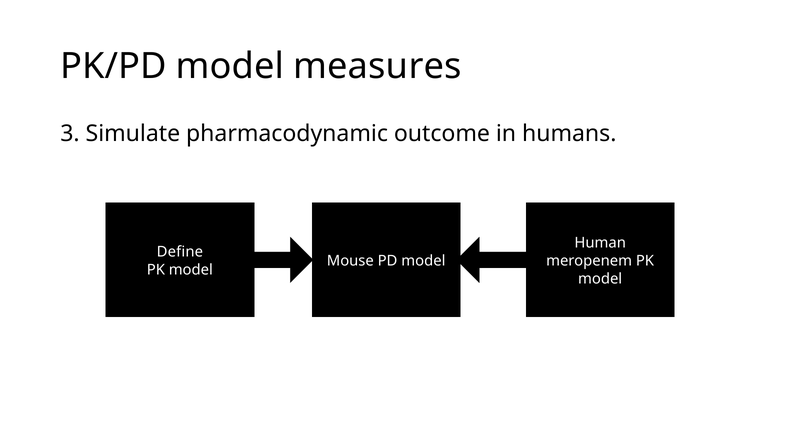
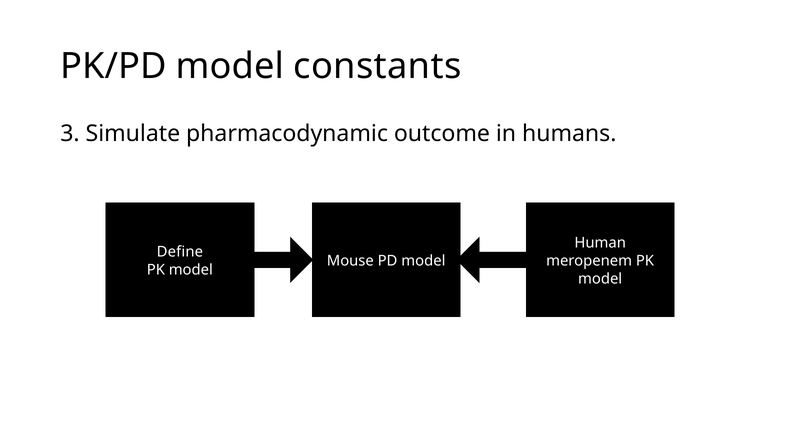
measures: measures -> constants
